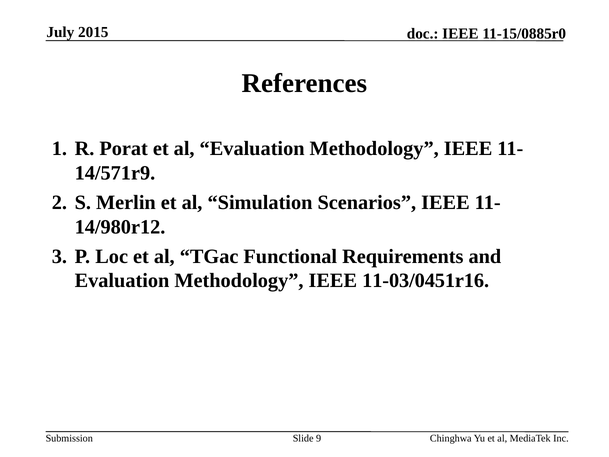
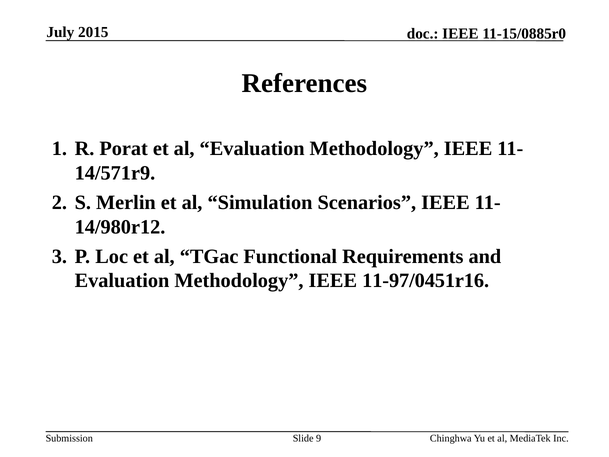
11-03/0451r16: 11-03/0451r16 -> 11-97/0451r16
